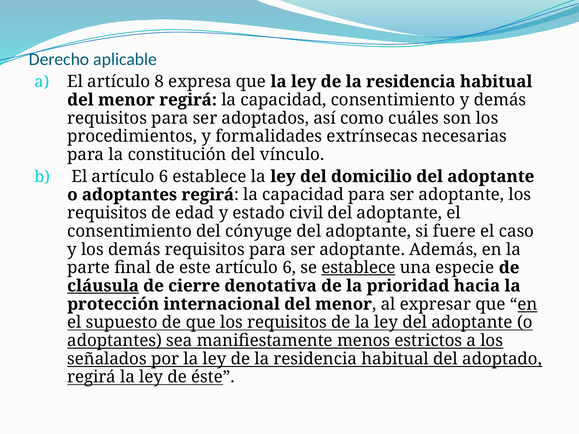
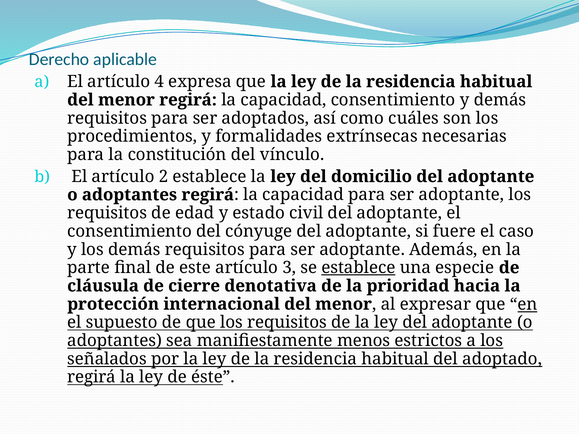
8: 8 -> 4
El artículo 6: 6 -> 2
este artículo 6: 6 -> 3
cláusula underline: present -> none
